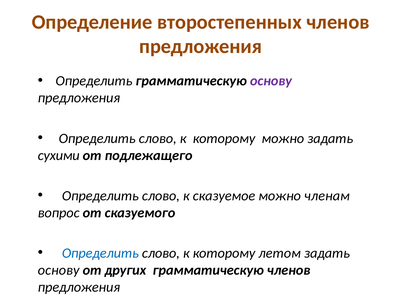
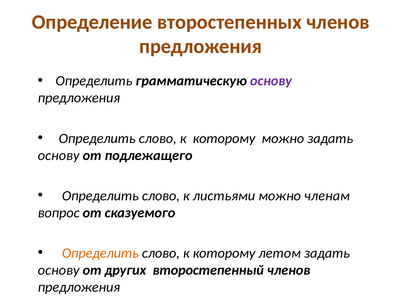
сухими at (59, 155): сухими -> основу
сказуемое: сказуемое -> листьями
Определить at (100, 253) colour: blue -> orange
других грамматическую: грамматическую -> второстепенный
